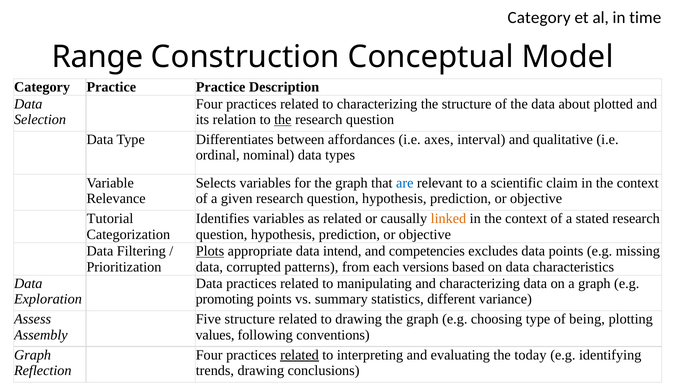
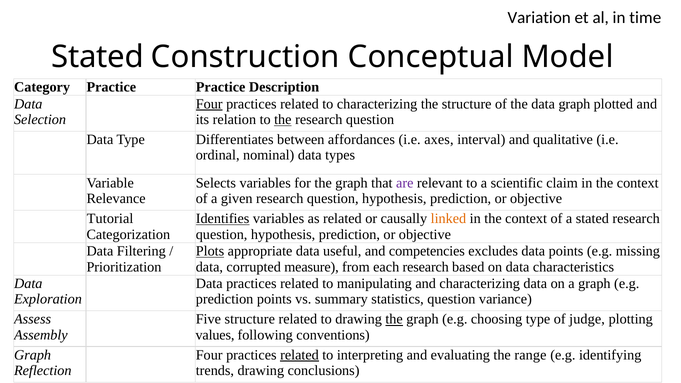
Category at (539, 18): Category -> Variation
Range at (98, 57): Range -> Stated
Four at (209, 104) underline: none -> present
data about: about -> graph
are colour: blue -> purple
Identifies underline: none -> present
intend: intend -> useful
patterns: patterns -> measure
each versions: versions -> research
promoting at (225, 299): promoting -> prediction
statistics different: different -> question
the at (394, 319) underline: none -> present
being: being -> judge
today: today -> range
